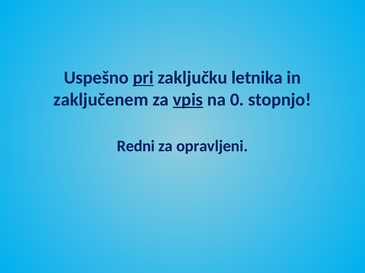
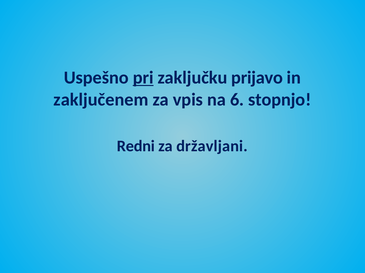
letnika: letnika -> prijavo
vpis underline: present -> none
0: 0 -> 6
opravljeni: opravljeni -> državljani
